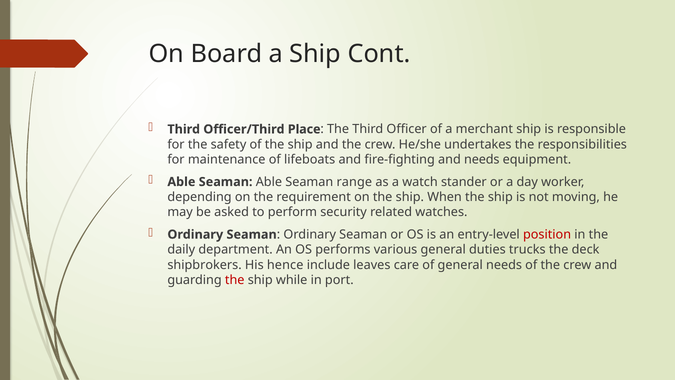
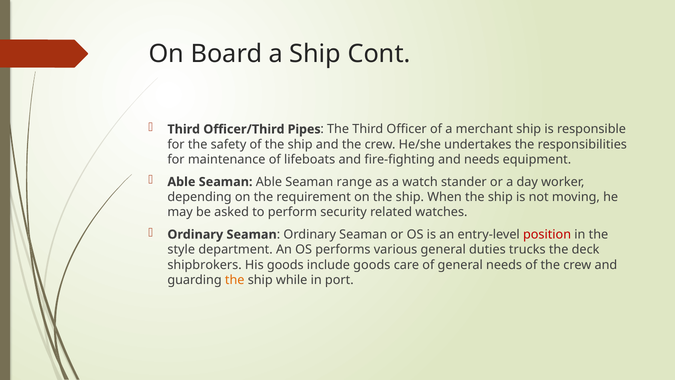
Place: Place -> Pipes
daily: daily -> style
His hence: hence -> goods
include leaves: leaves -> goods
the at (235, 280) colour: red -> orange
